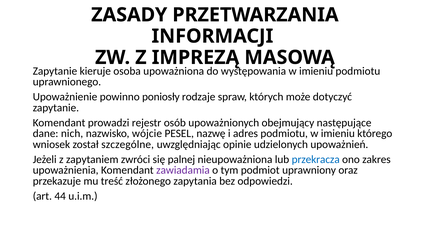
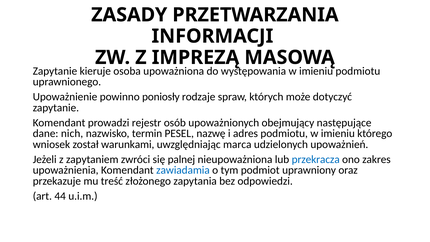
wójcie: wójcie -> termin
szczególne: szczególne -> warunkami
opinie: opinie -> marca
zawiadamia colour: purple -> blue
